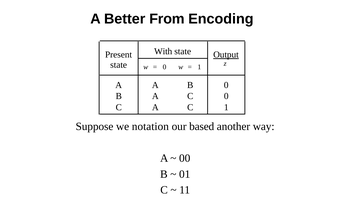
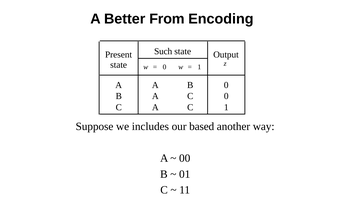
With: With -> Such
Output underline: present -> none
notation: notation -> includes
